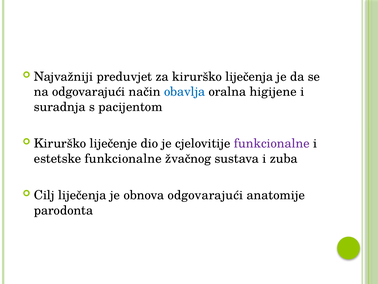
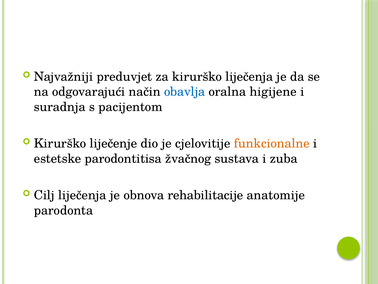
funkcionalne at (272, 143) colour: purple -> orange
estetske funkcionalne: funkcionalne -> parodontitisa
obnova odgovarajući: odgovarajući -> rehabilitacije
